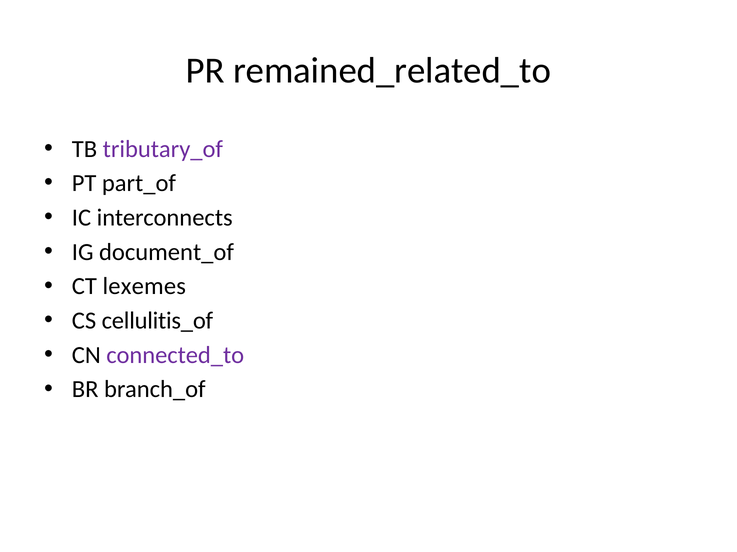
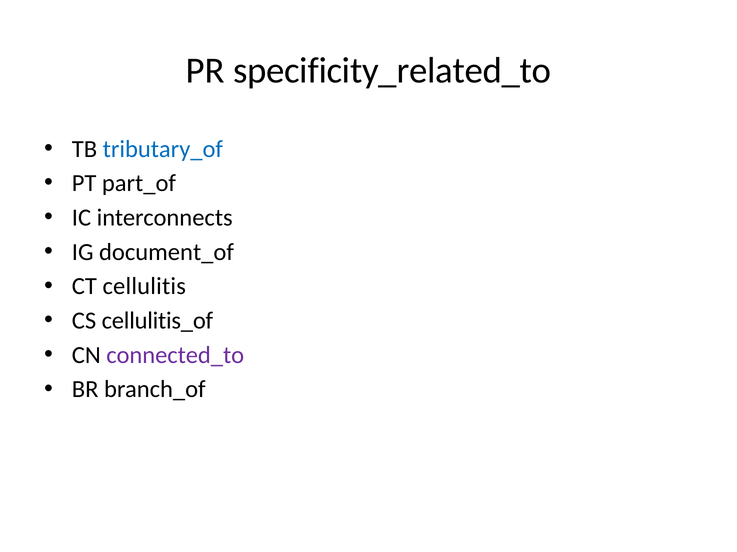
remained_related_to: remained_related_to -> specificity_related_to
tributary_of colour: purple -> blue
lexemes: lexemes -> cellulitis
